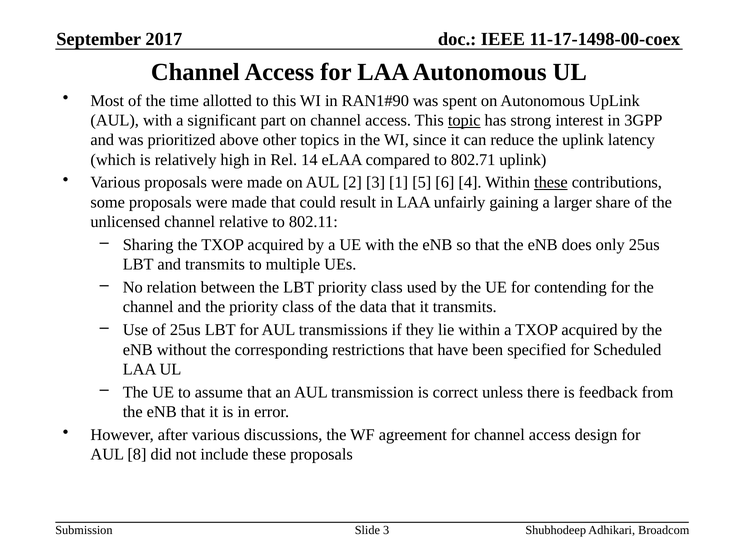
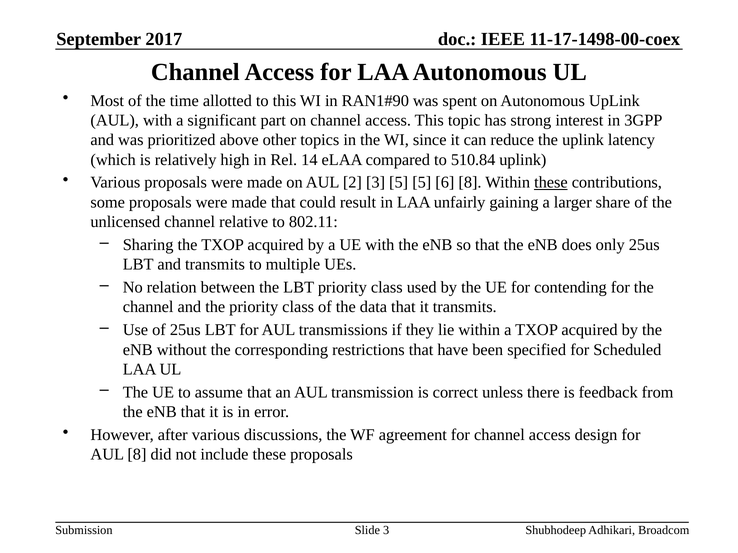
topic underline: present -> none
802.71: 802.71 -> 510.84
3 1: 1 -> 5
6 4: 4 -> 8
